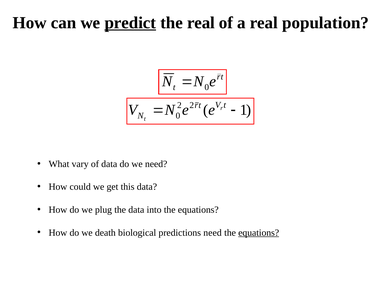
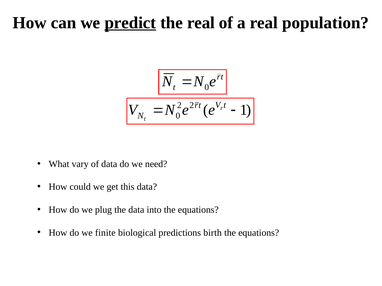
death: death -> finite
predictions need: need -> birth
equations at (259, 233) underline: present -> none
